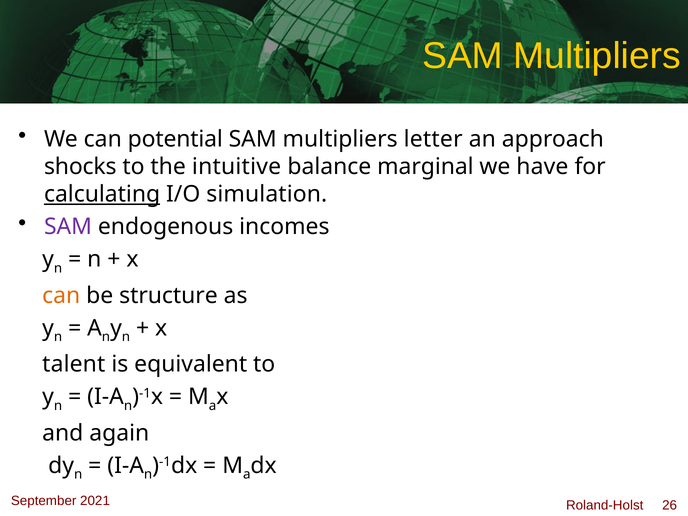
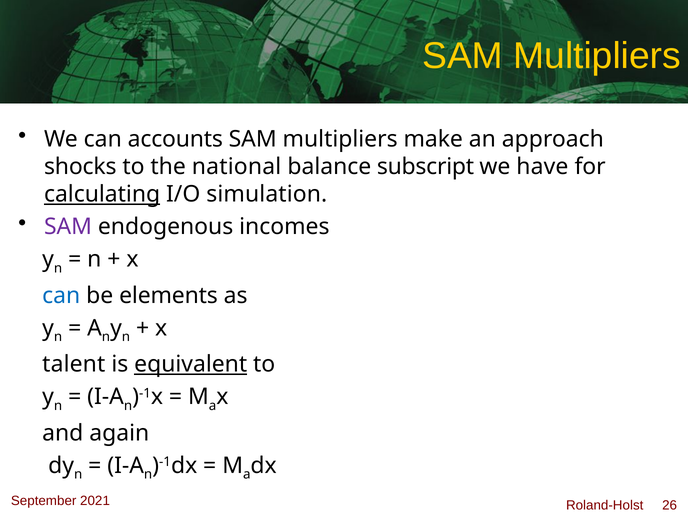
potential: potential -> accounts
letter: letter -> make
intuitive: intuitive -> national
marginal: marginal -> subscript
can at (61, 296) colour: orange -> blue
structure: structure -> elements
equivalent underline: none -> present
